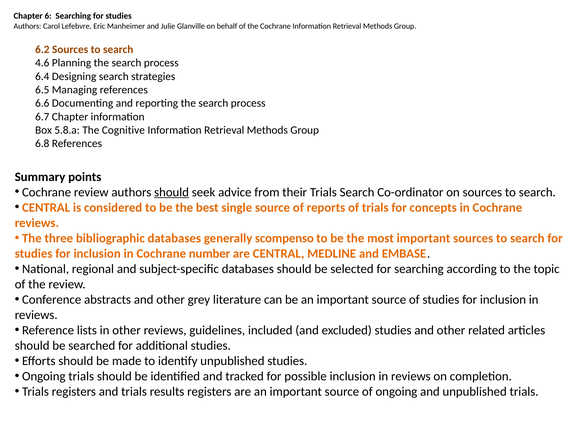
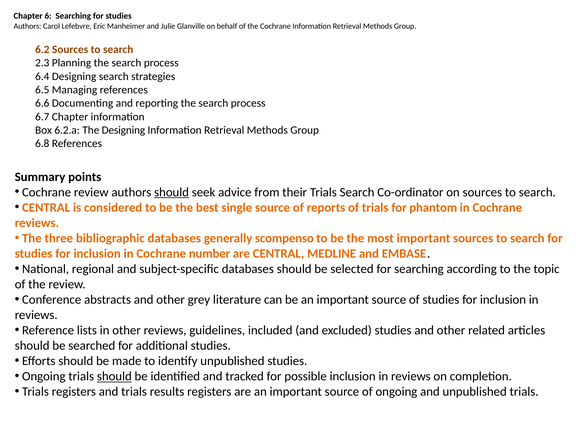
4.6: 4.6 -> 2.3
5.8.a: 5.8.a -> 6.2.a
The Cognitive: Cognitive -> Designing
concepts: concepts -> phantom
should at (114, 377) underline: none -> present
